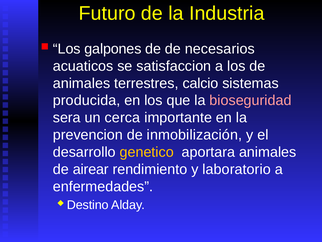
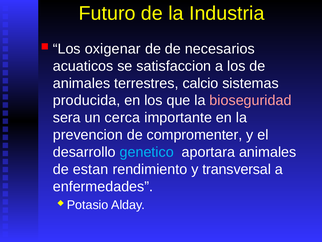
galpones: galpones -> oxigenar
inmobilización: inmobilización -> compromenter
genetico colour: yellow -> light blue
airear: airear -> estan
laboratorio: laboratorio -> transversal
Destino: Destino -> Potasio
